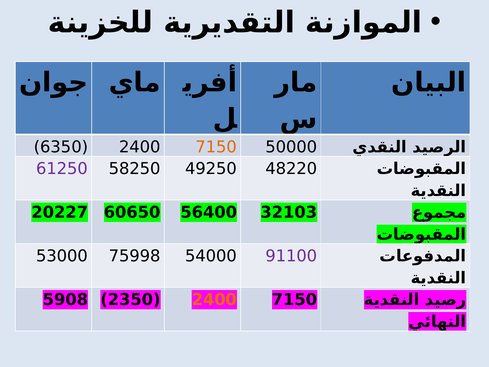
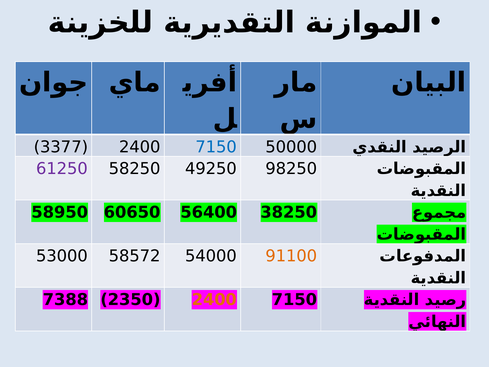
6350: 6350 -> 3377
7150 at (216, 147) colour: orange -> blue
48220: 48220 -> 98250
20227: 20227 -> 58950
32103: 32103 -> 38250
75998: 75998 -> 58572
91100 colour: purple -> orange
5908: 5908 -> 7388
